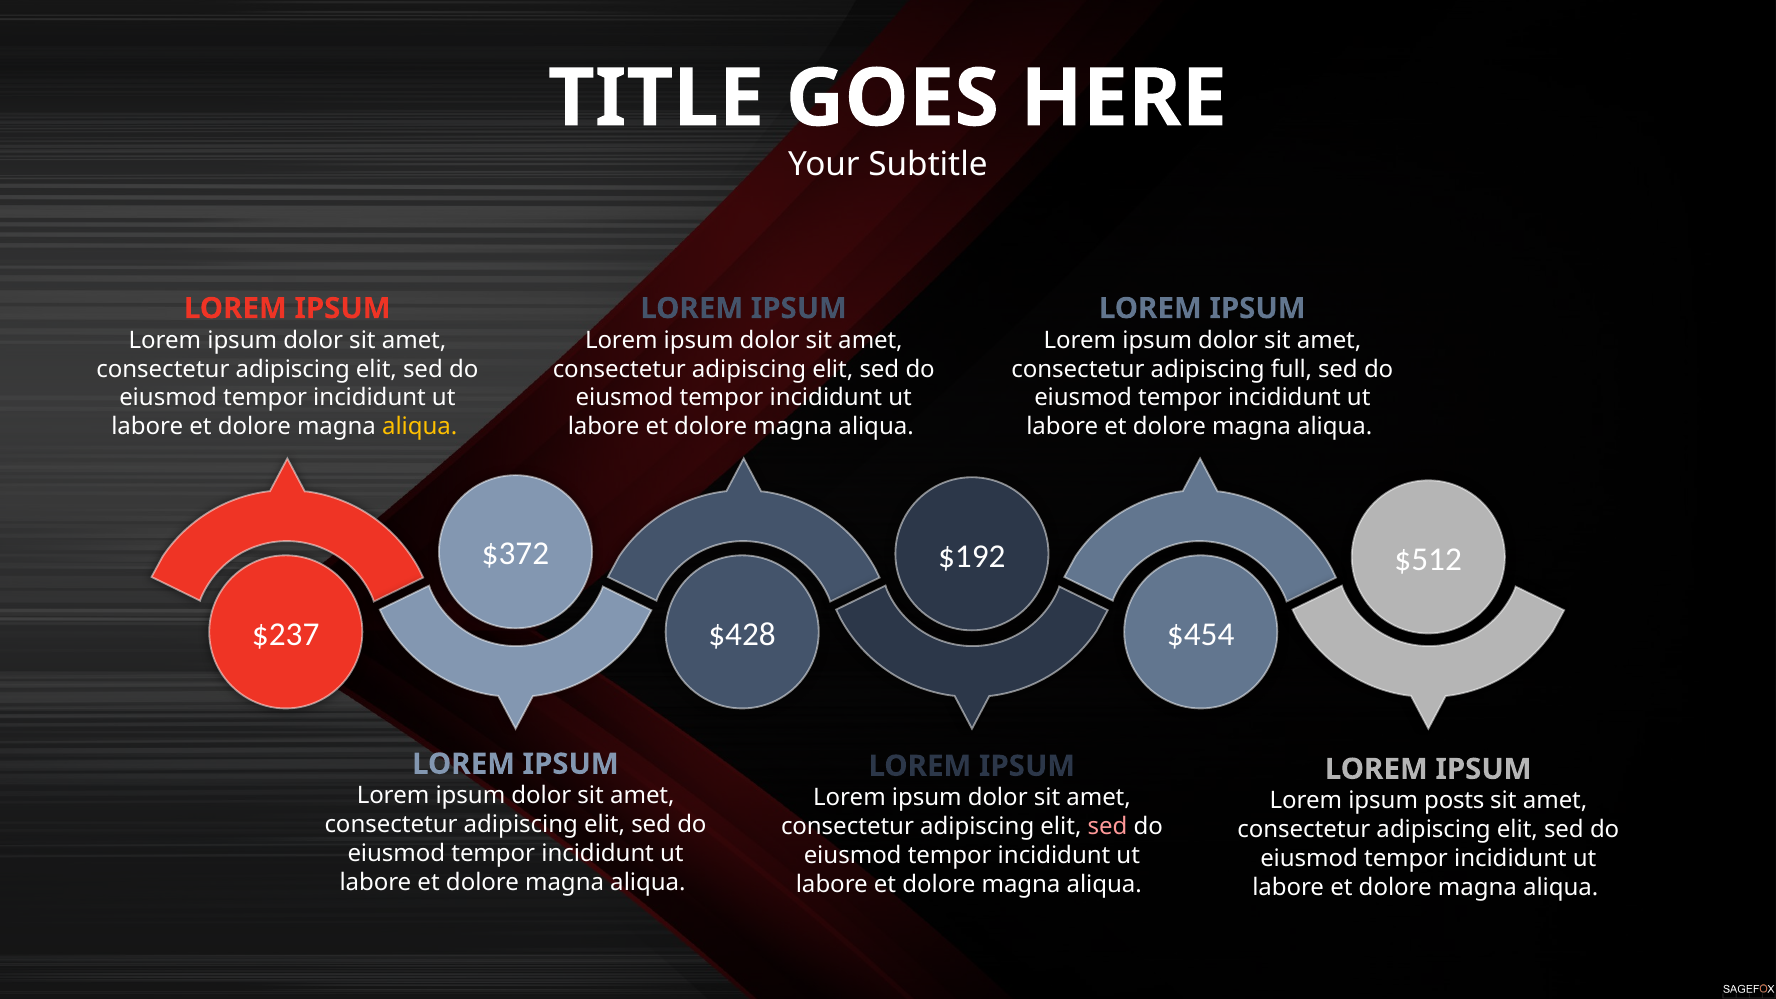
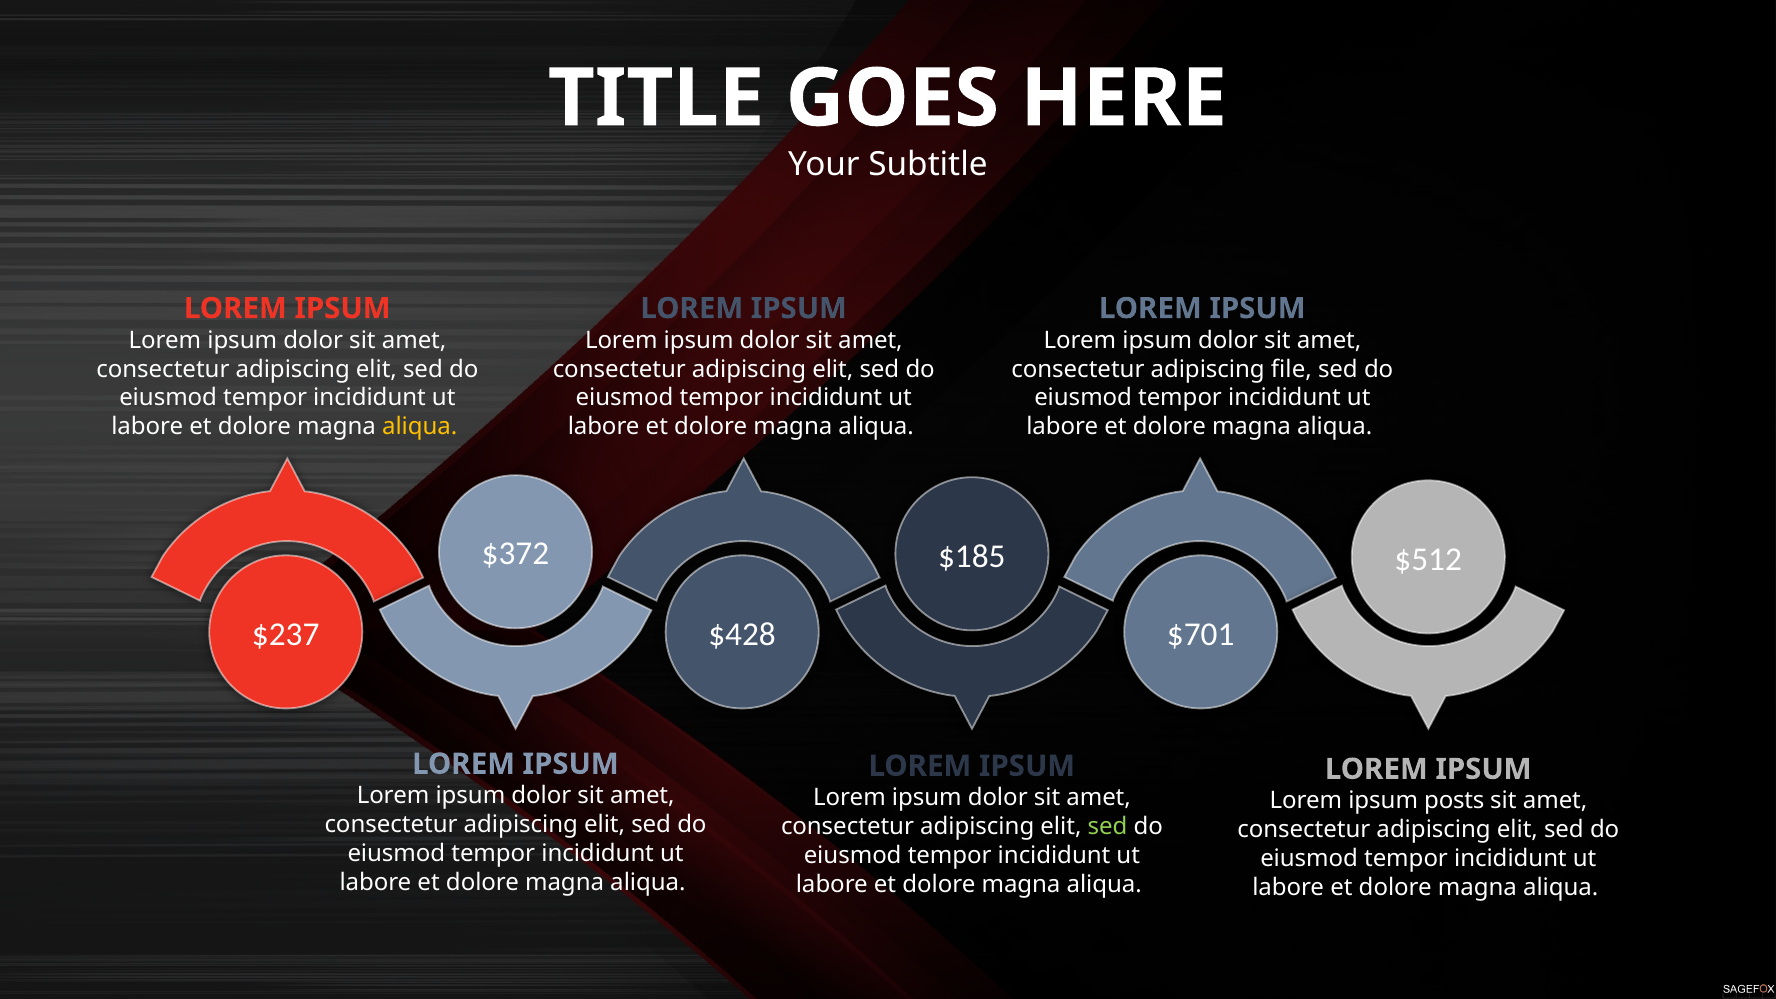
full: full -> file
$192: $192 -> $185
$454: $454 -> $701
sed at (1108, 827) colour: pink -> light green
